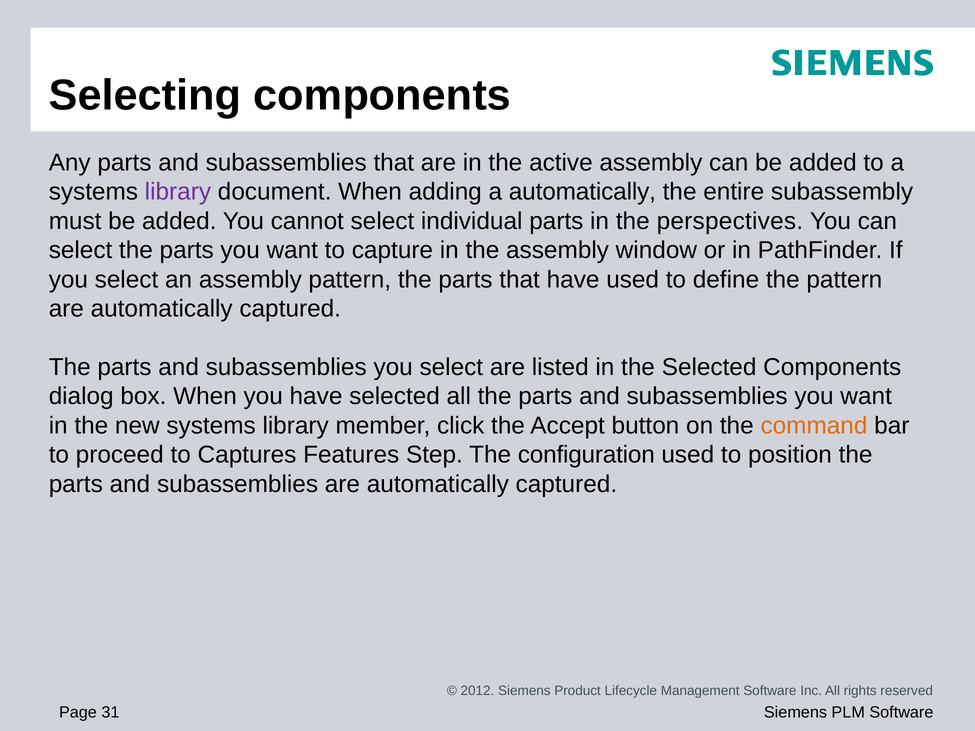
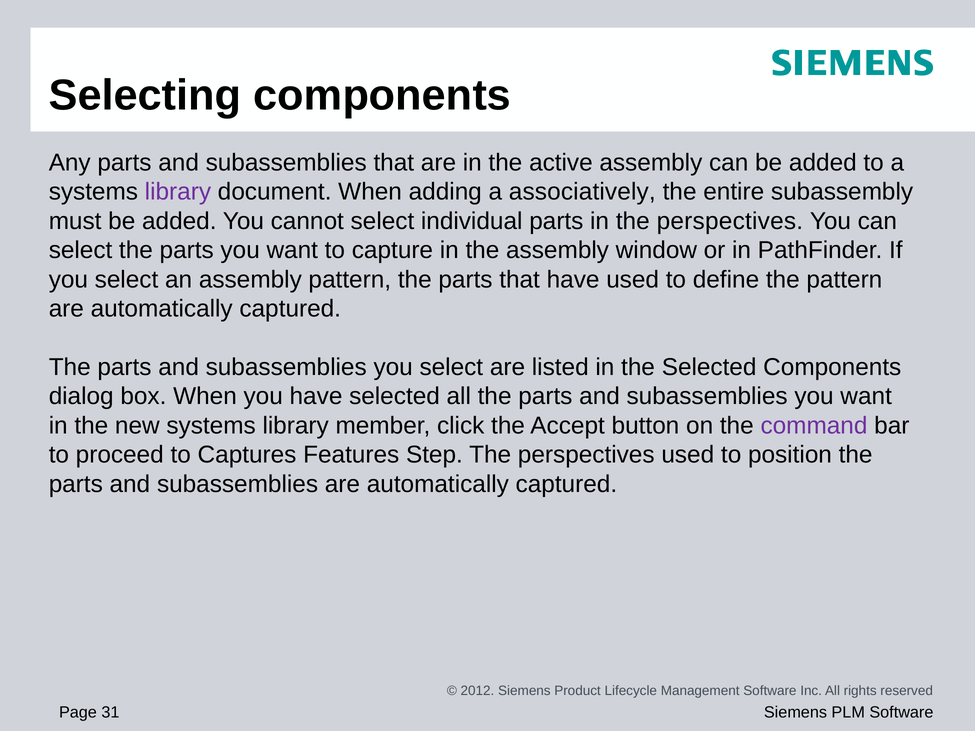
a automatically: automatically -> associatively
command colour: orange -> purple
Step The configuration: configuration -> perspectives
